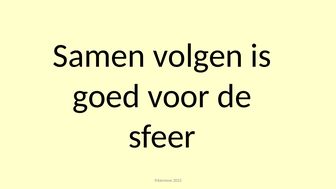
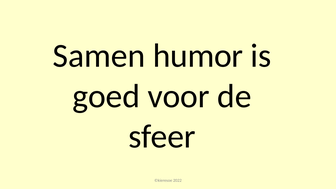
volgen: volgen -> humor
